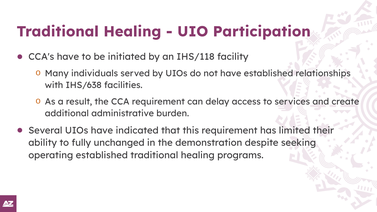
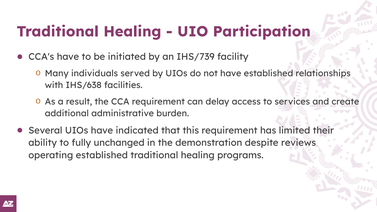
IHS/118: IHS/118 -> IHS/739
seeking: seeking -> reviews
